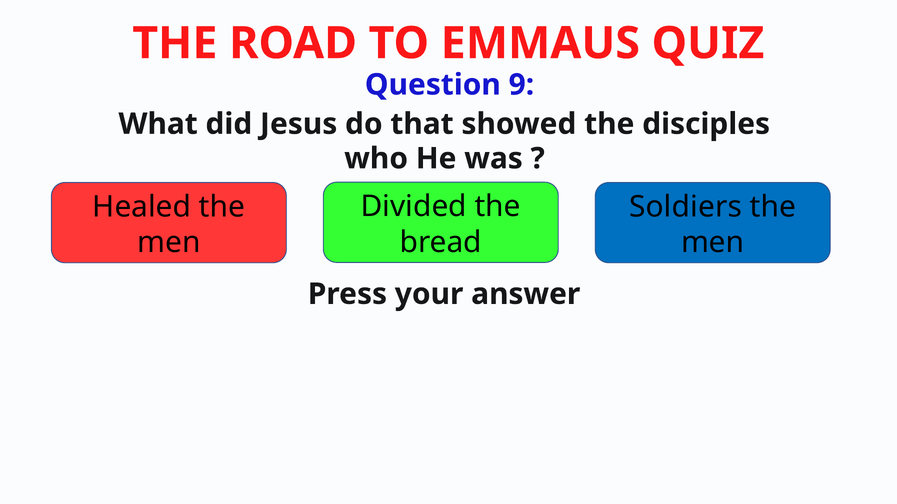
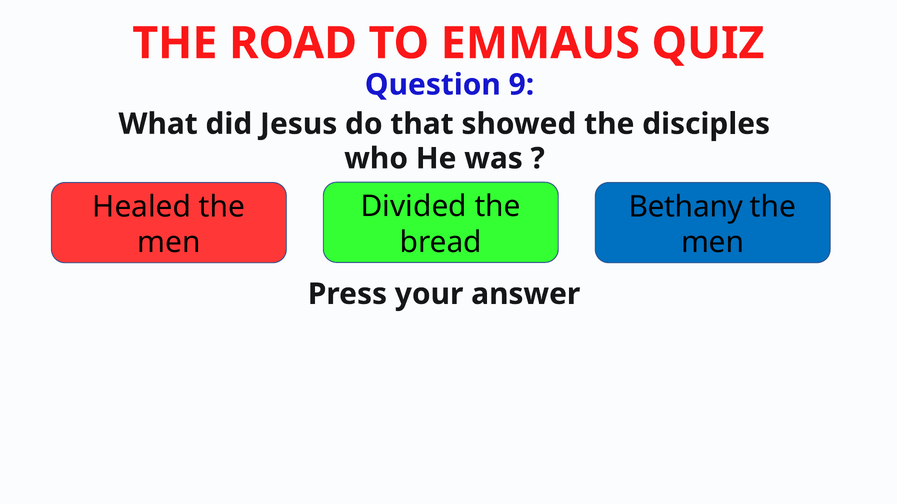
Soldiers: Soldiers -> Bethany
